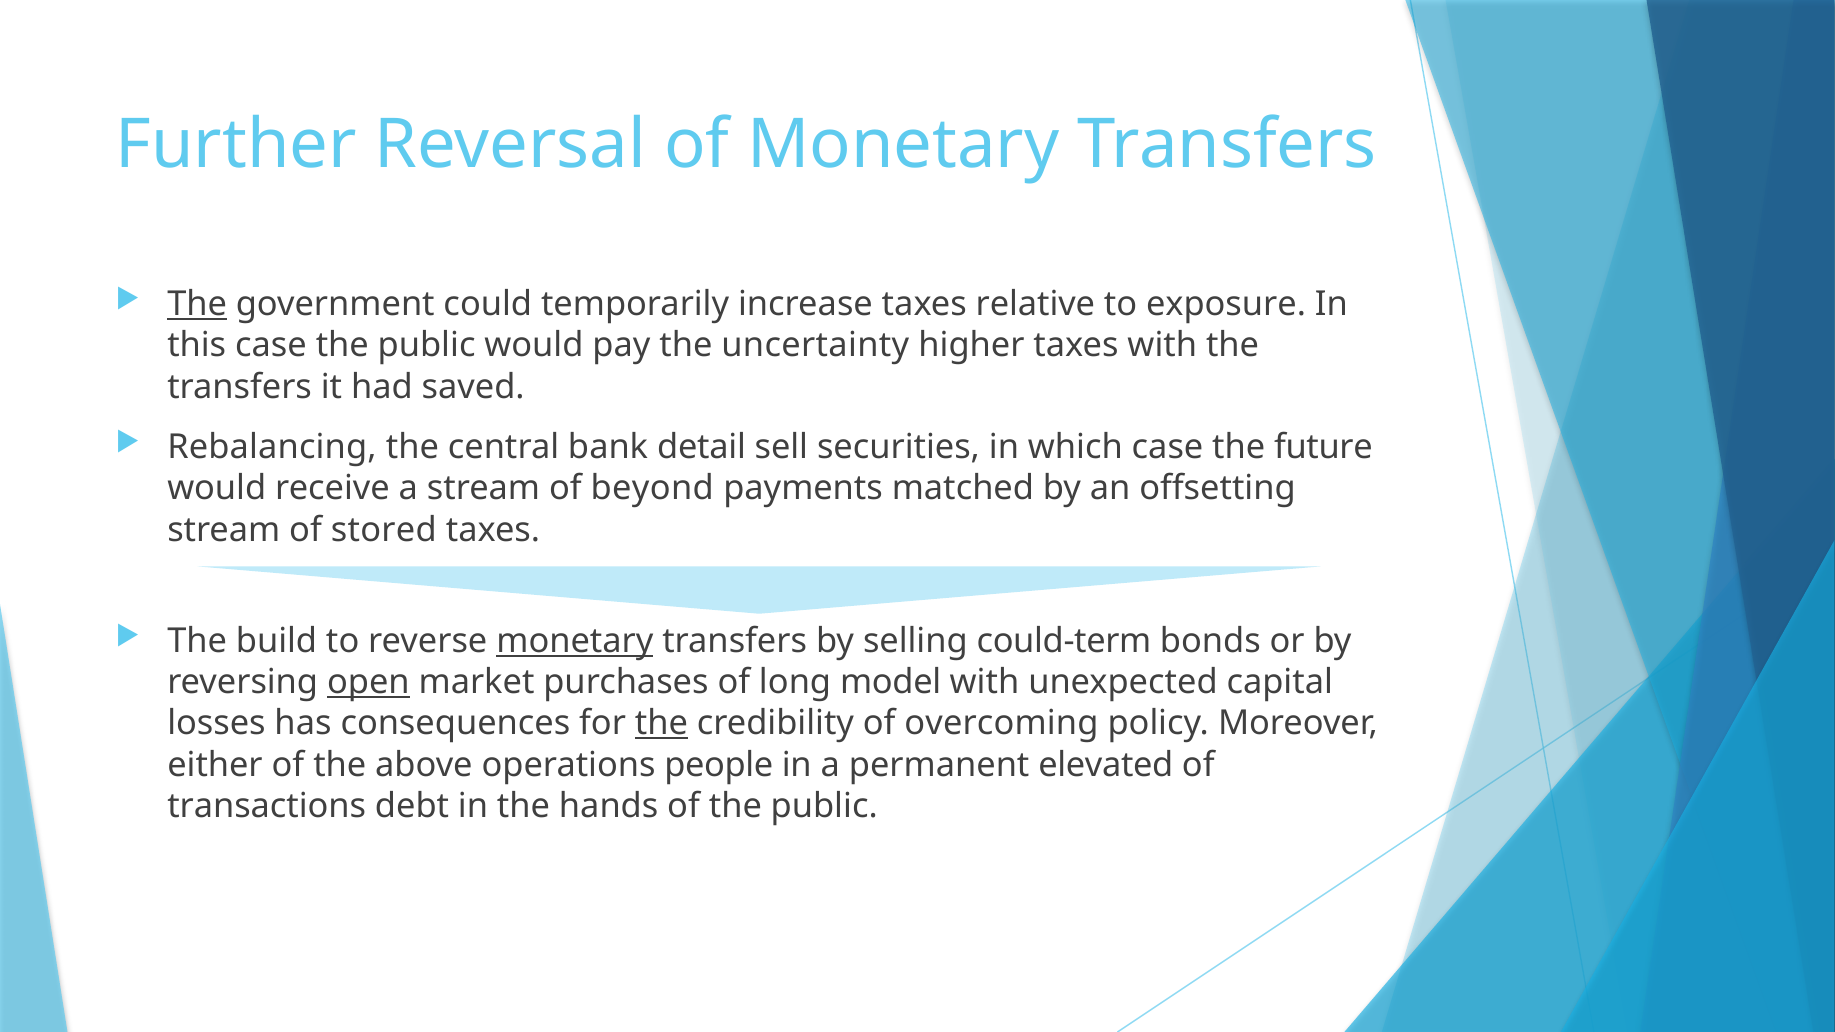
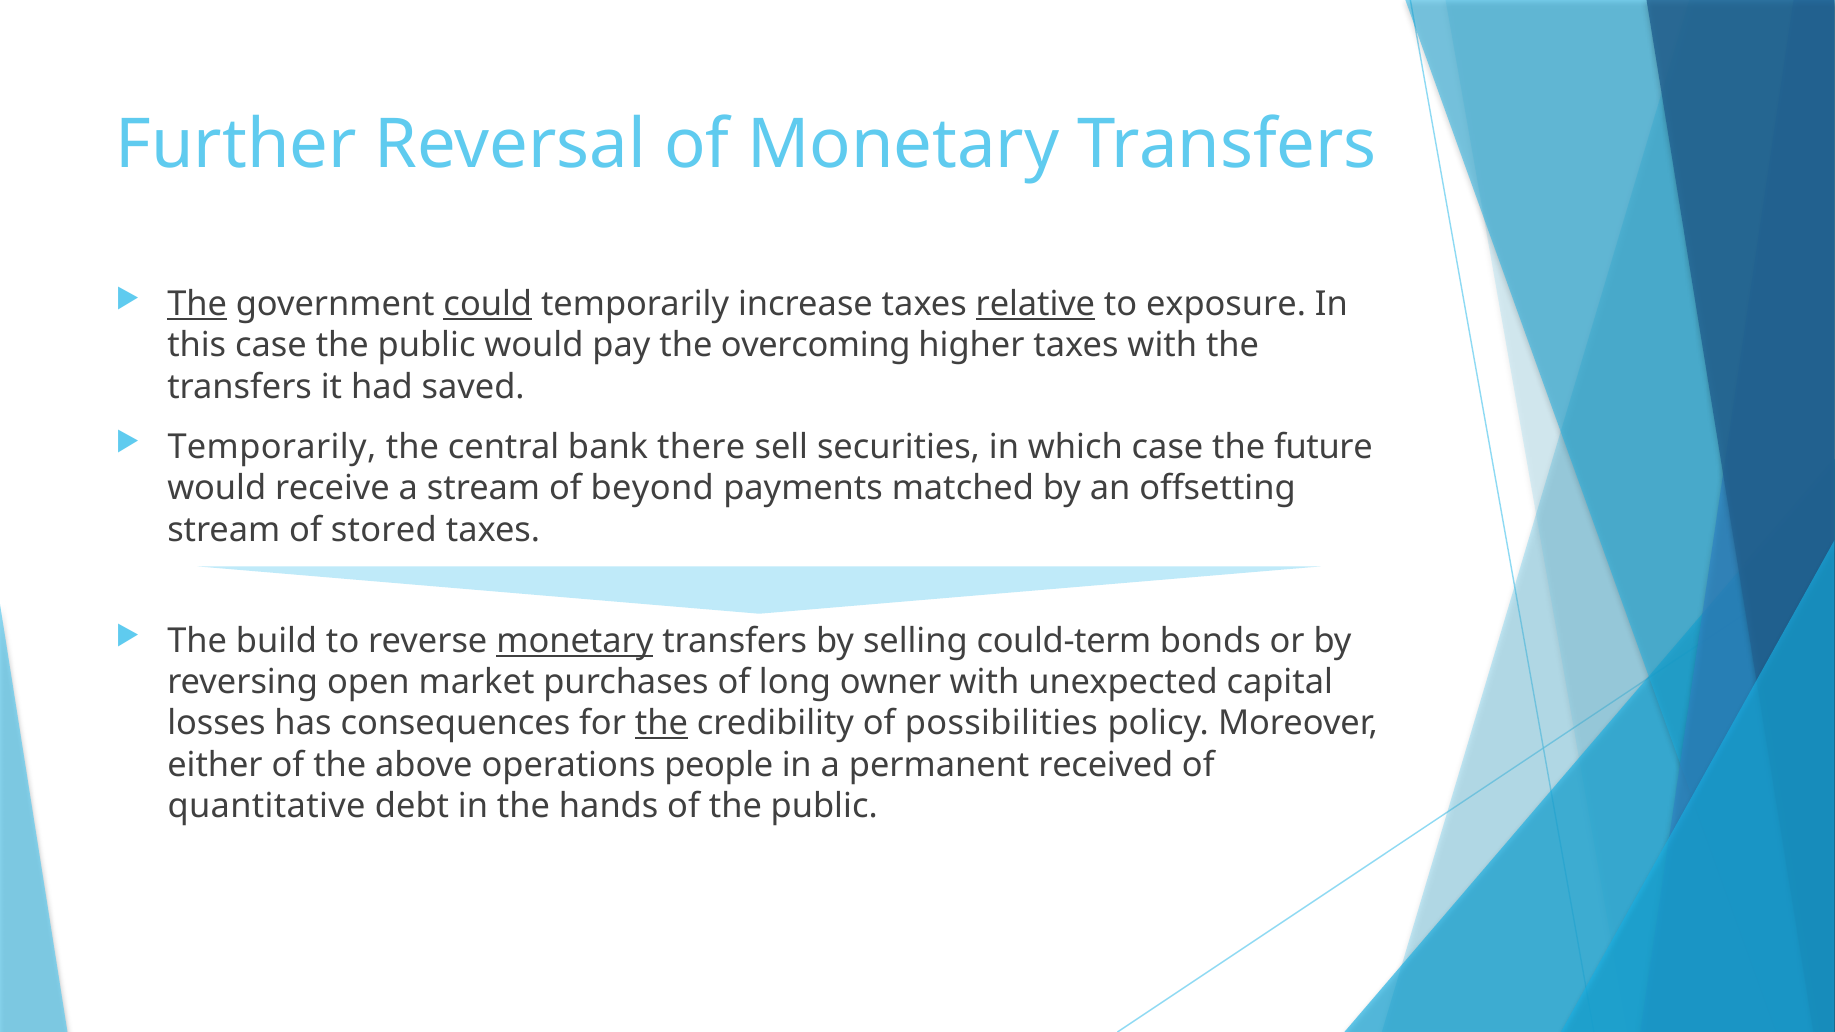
could underline: none -> present
relative underline: none -> present
uncertainty: uncertainty -> overcoming
Rebalancing at (272, 447): Rebalancing -> Temporarily
detail: detail -> there
open underline: present -> none
model: model -> owner
overcoming: overcoming -> possibilities
elevated: elevated -> received
transactions: transactions -> quantitative
